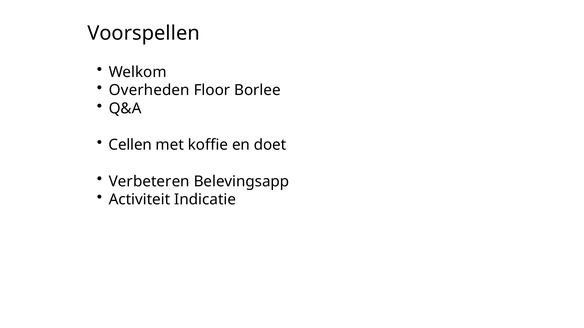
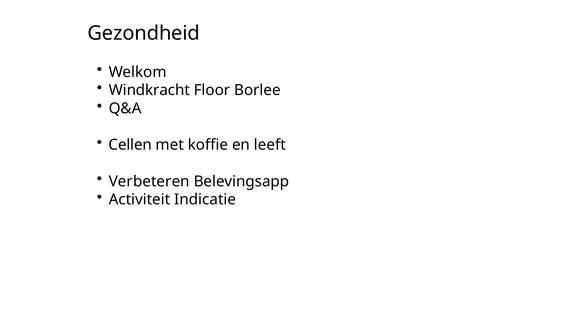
Voorspellen: Voorspellen -> Gezondheid
Overheden: Overheden -> Windkracht
doet: doet -> leeft
